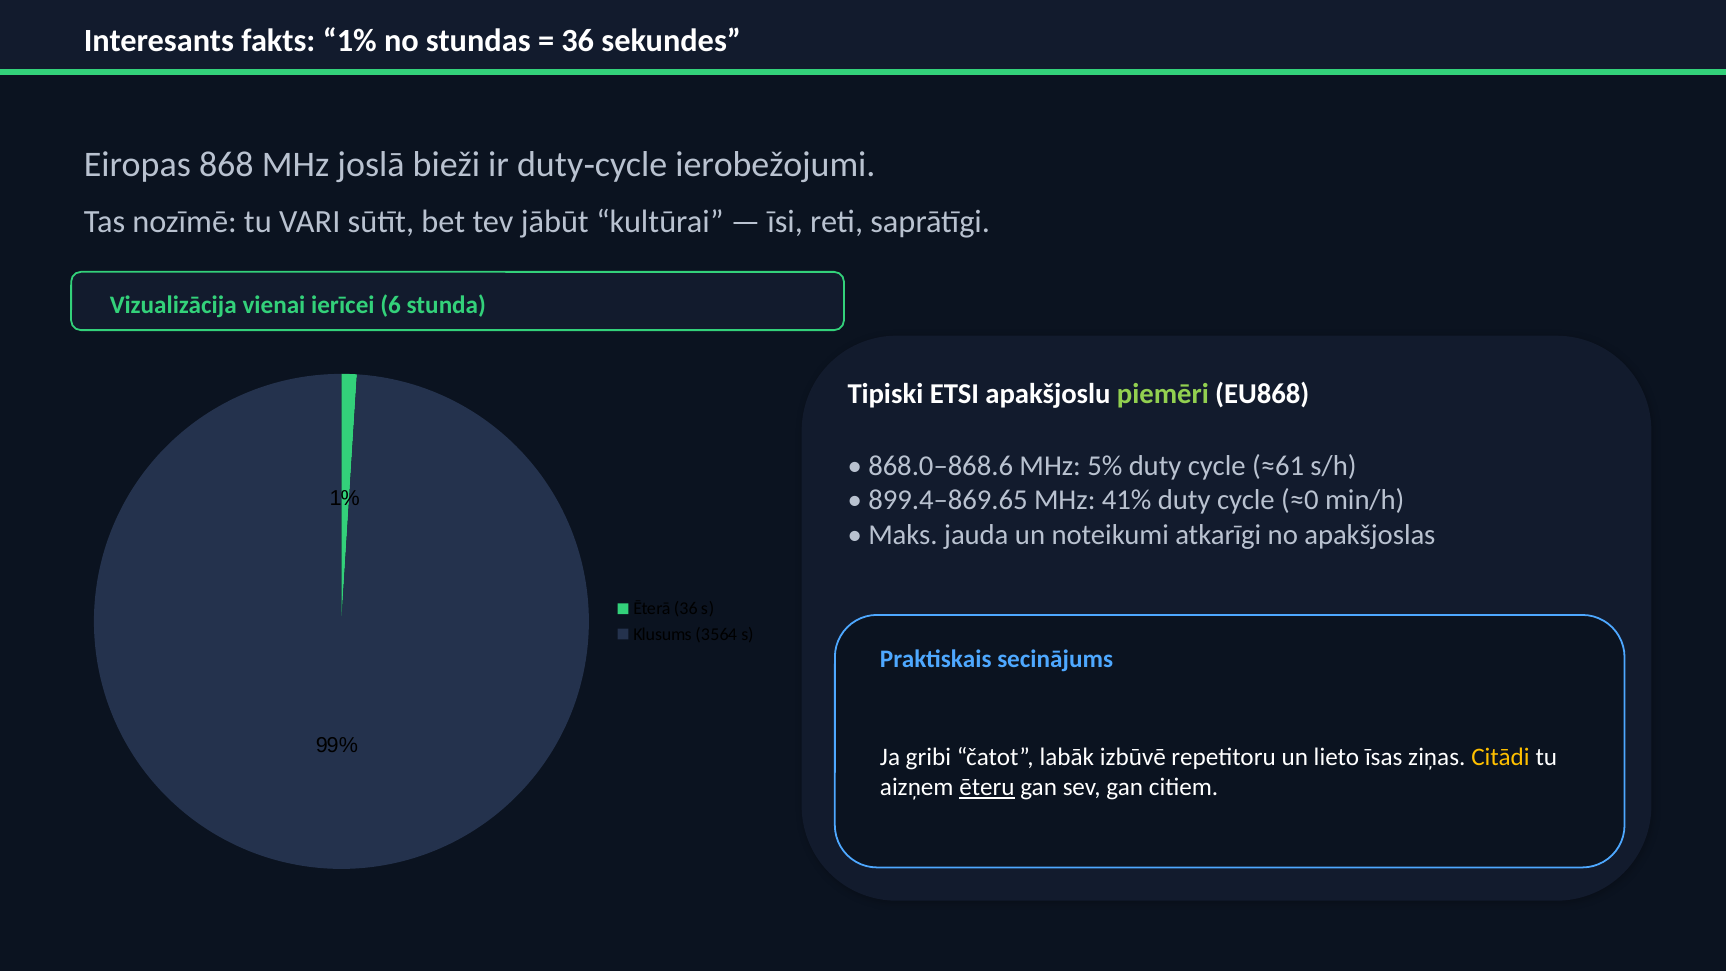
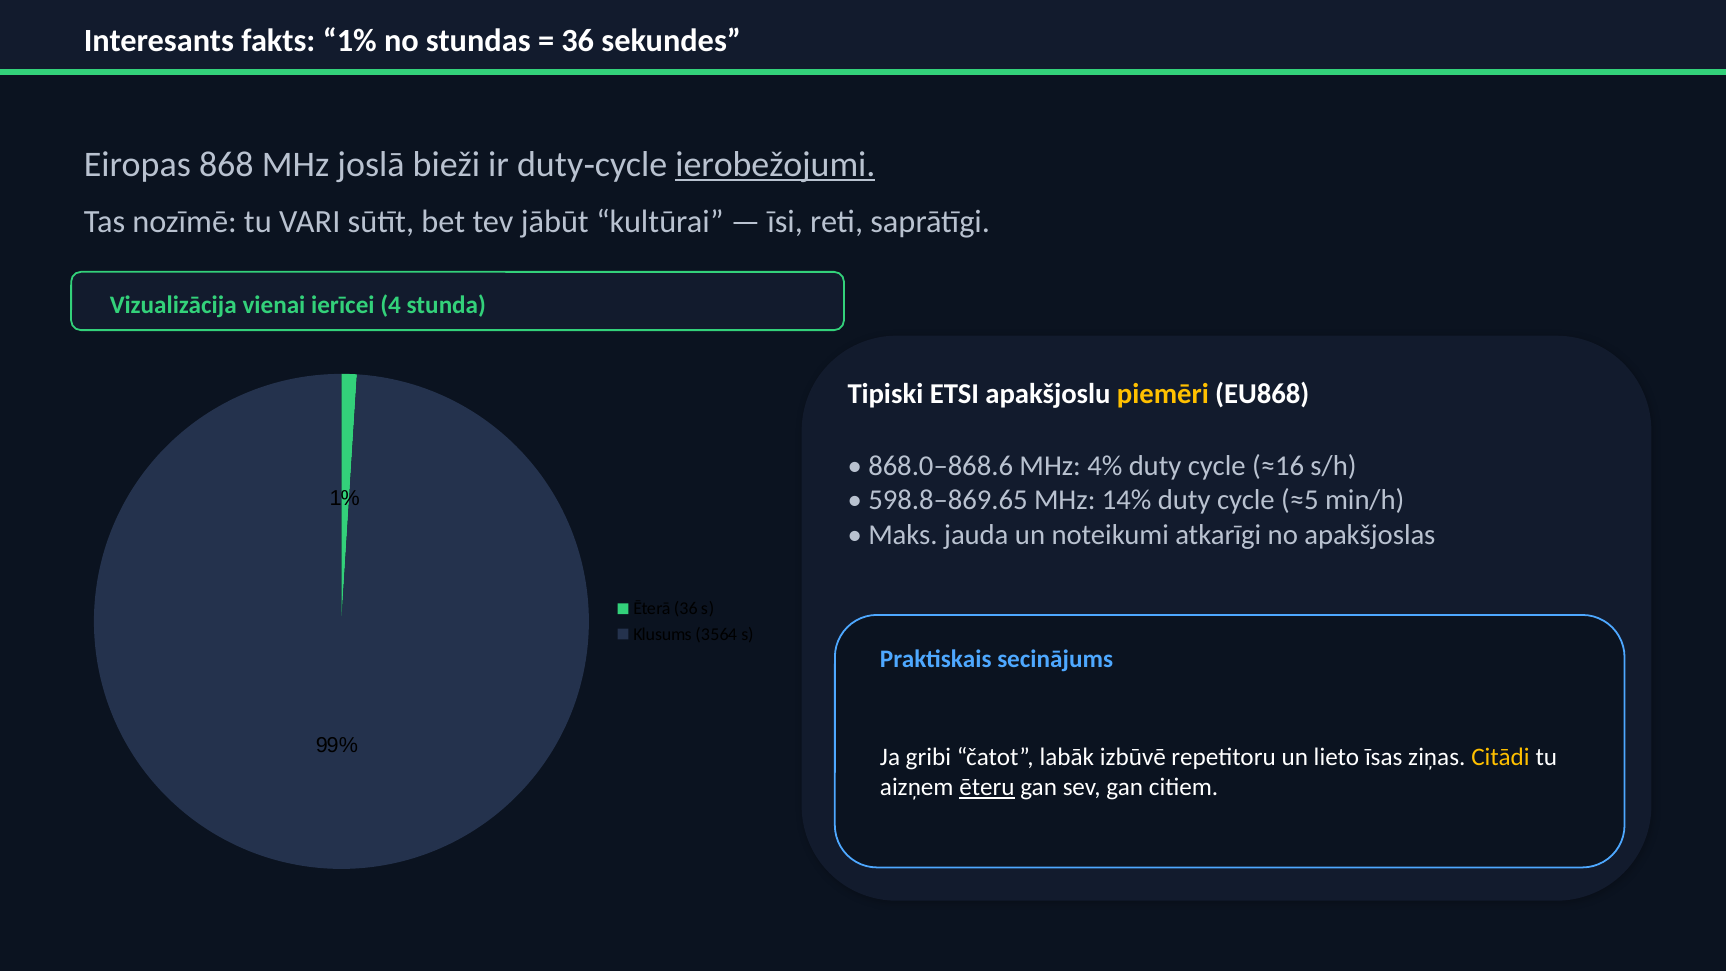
ierobežojumi underline: none -> present
6: 6 -> 4
piemēri colour: light green -> yellow
5%: 5% -> 4%
≈61: ≈61 -> ≈16
899.4–869.65: 899.4–869.65 -> 598.8–869.65
41%: 41% -> 14%
≈0: ≈0 -> ≈5
